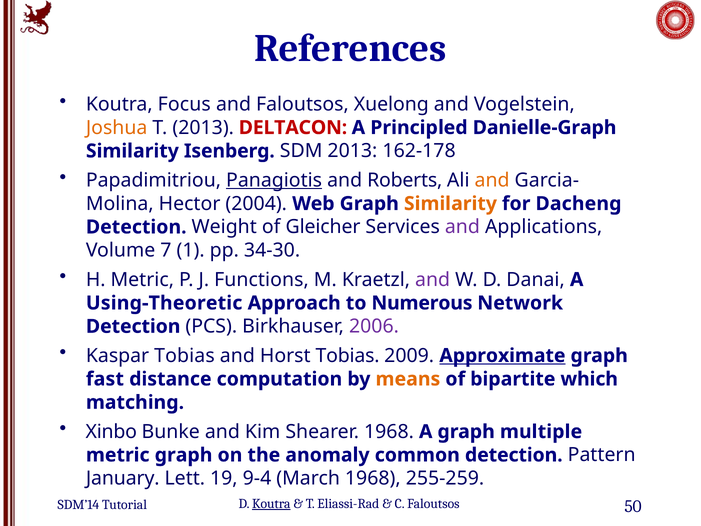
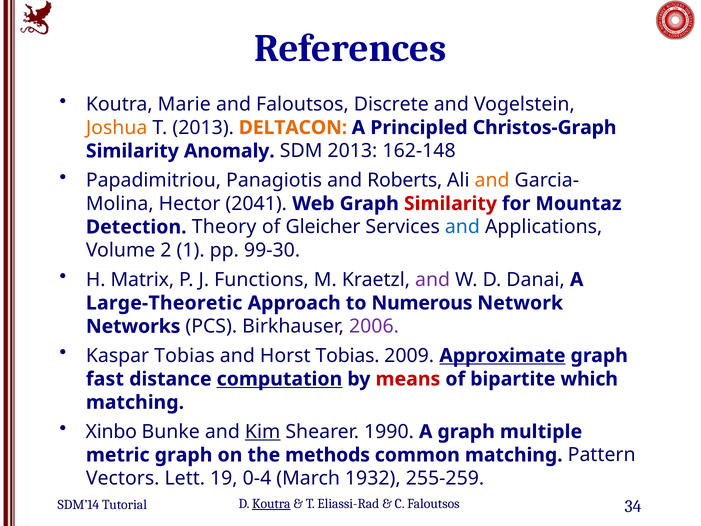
Focus: Focus -> Marie
Xuelong: Xuelong -> Discrete
DELTACON colour: red -> orange
Danielle-Graph: Danielle-Graph -> Christos-Graph
Isenberg: Isenberg -> Anomaly
162-178: 162-178 -> 162-148
Panagiotis underline: present -> none
2004: 2004 -> 2041
Similarity at (450, 204) colour: orange -> red
Dacheng: Dacheng -> Mountaz
Weight: Weight -> Theory
and at (462, 227) colour: purple -> blue
7: 7 -> 2
34-30: 34-30 -> 99-30
H Metric: Metric -> Matrix
Using-Theoretic: Using-Theoretic -> Large-Theoretic
Detection at (133, 326): Detection -> Networks
computation underline: none -> present
means colour: orange -> red
Kim underline: none -> present
Shearer 1968: 1968 -> 1990
anomaly: anomaly -> methods
common detection: detection -> matching
January: January -> Vectors
9-4: 9-4 -> 0-4
March 1968: 1968 -> 1932
50: 50 -> 34
